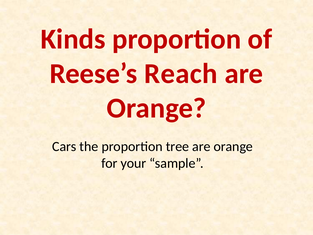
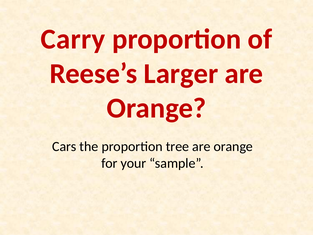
Kinds: Kinds -> Carry
Reach: Reach -> Larger
